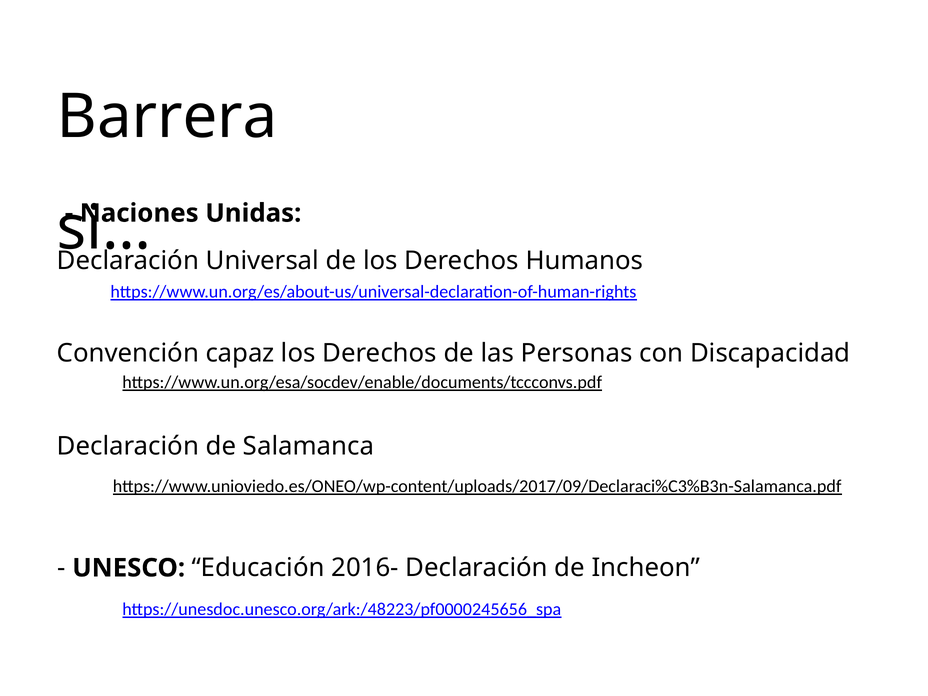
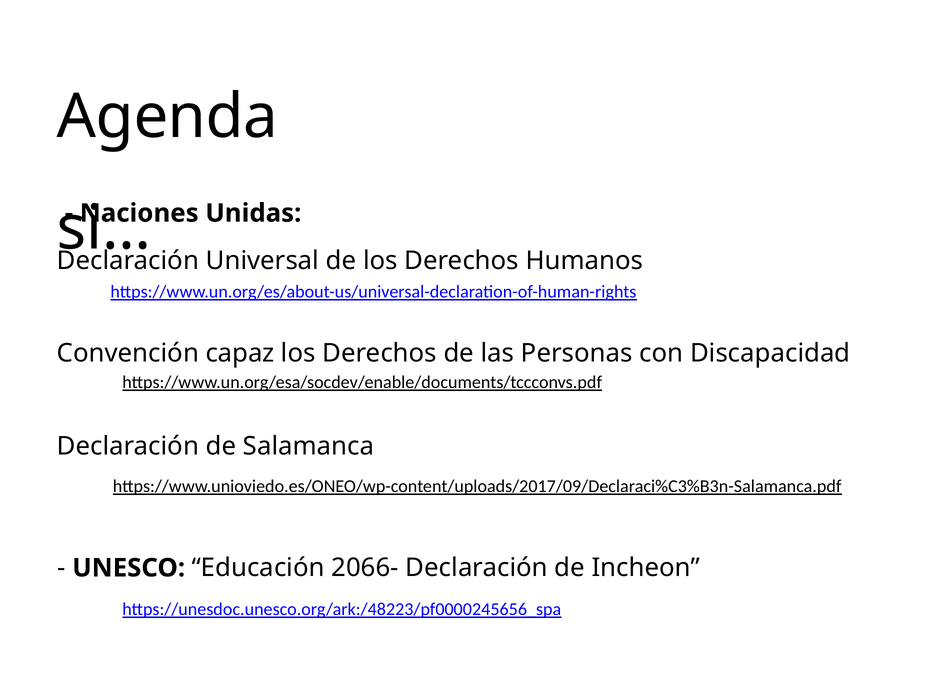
Barrera: Barrera -> Agenda
2016-: 2016- -> 2066-
